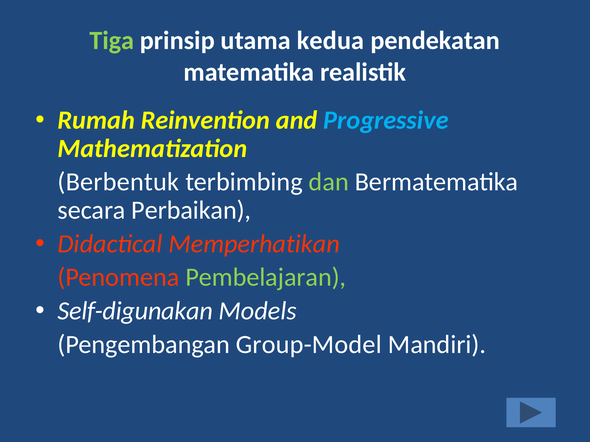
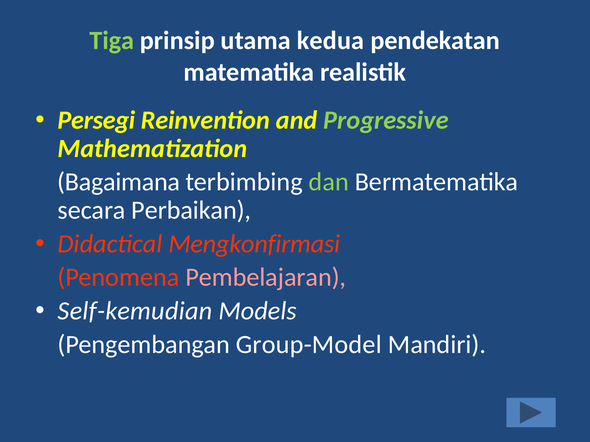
Rumah: Rumah -> Persegi
Progressive colour: light blue -> light green
Berbentuk: Berbentuk -> Bagaimana
Memperhatikan: Memperhatikan -> Mengkonfirmasi
Pembelajaran colour: light green -> pink
Self-digunakan: Self-digunakan -> Self-kemudian
